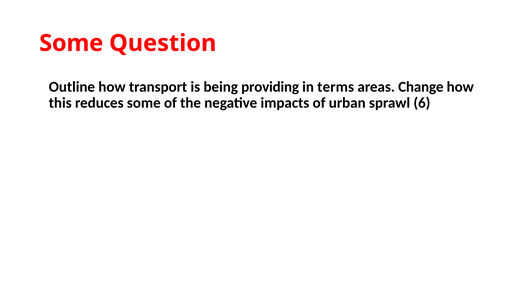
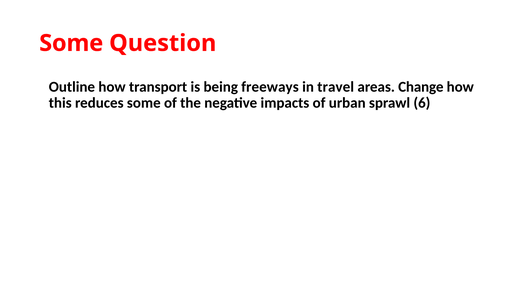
providing: providing -> freeways
terms: terms -> travel
